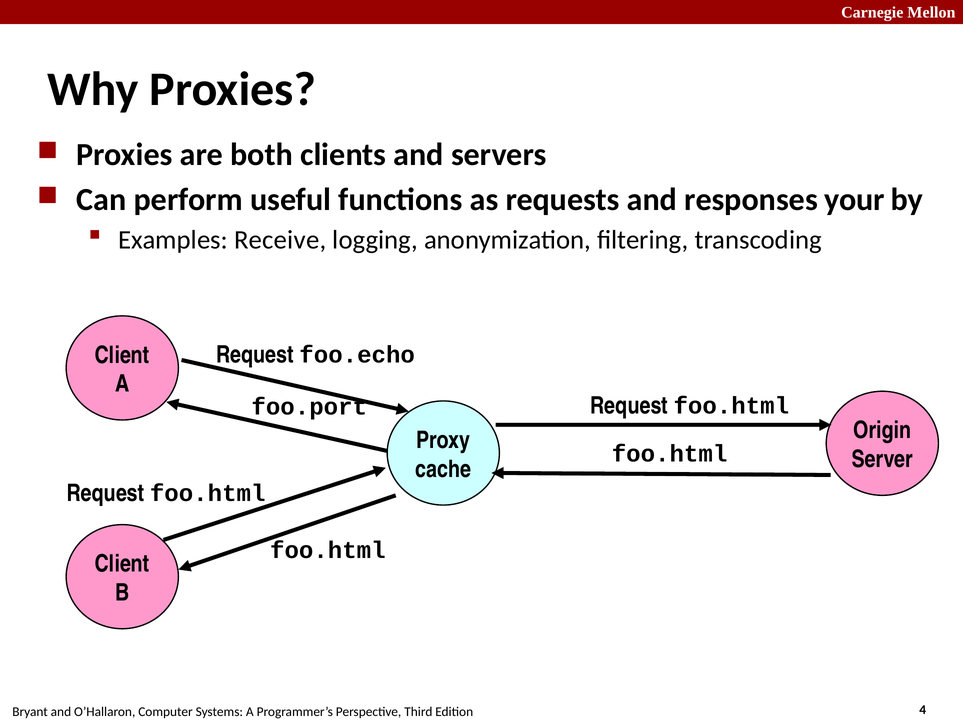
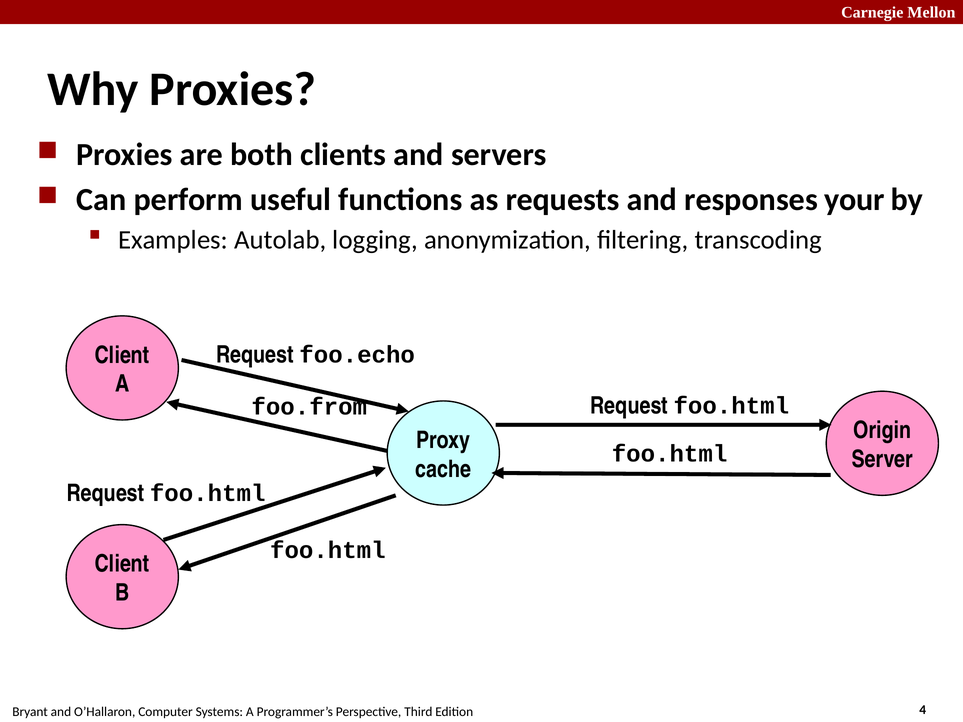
Receive: Receive -> Autolab
foo.port: foo.port -> foo.from
